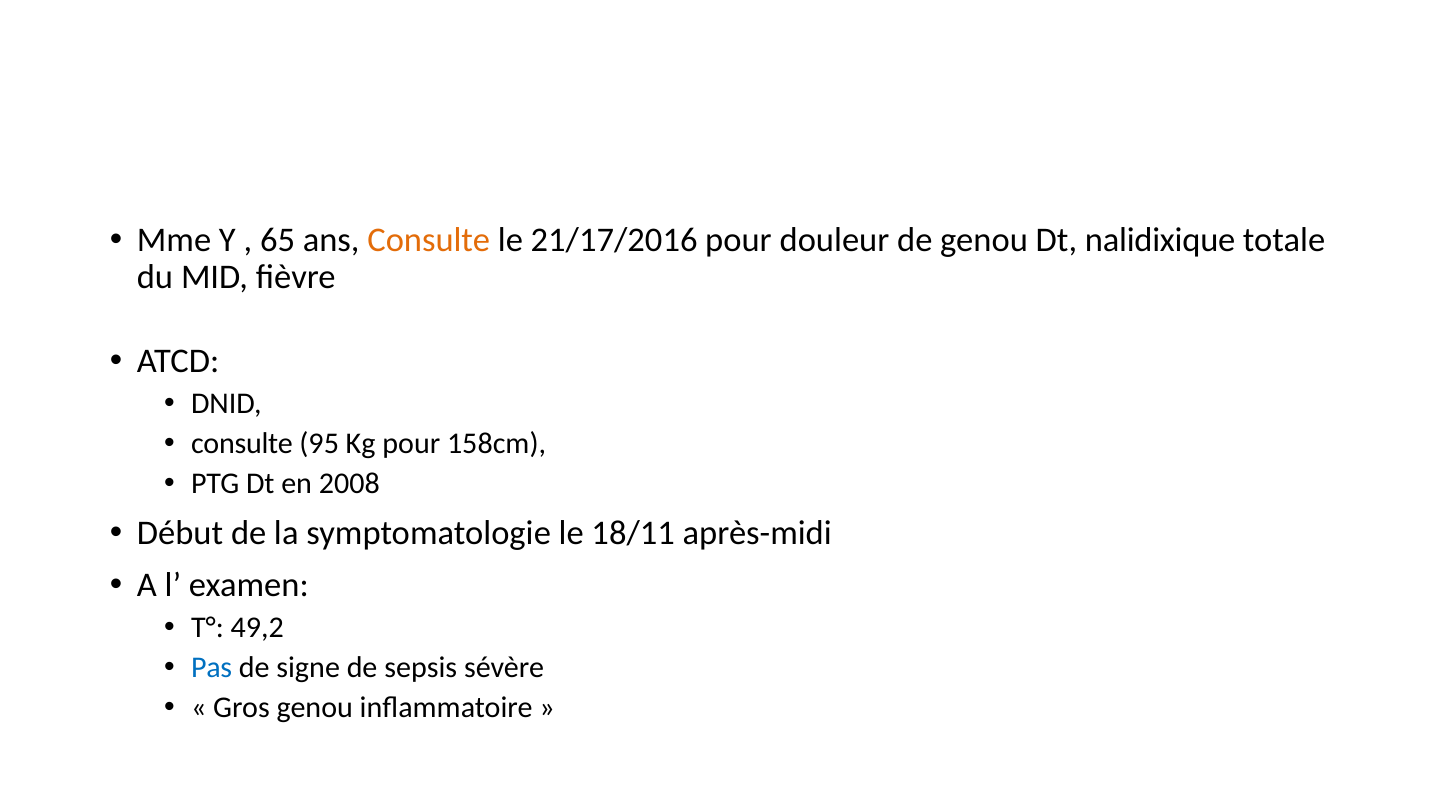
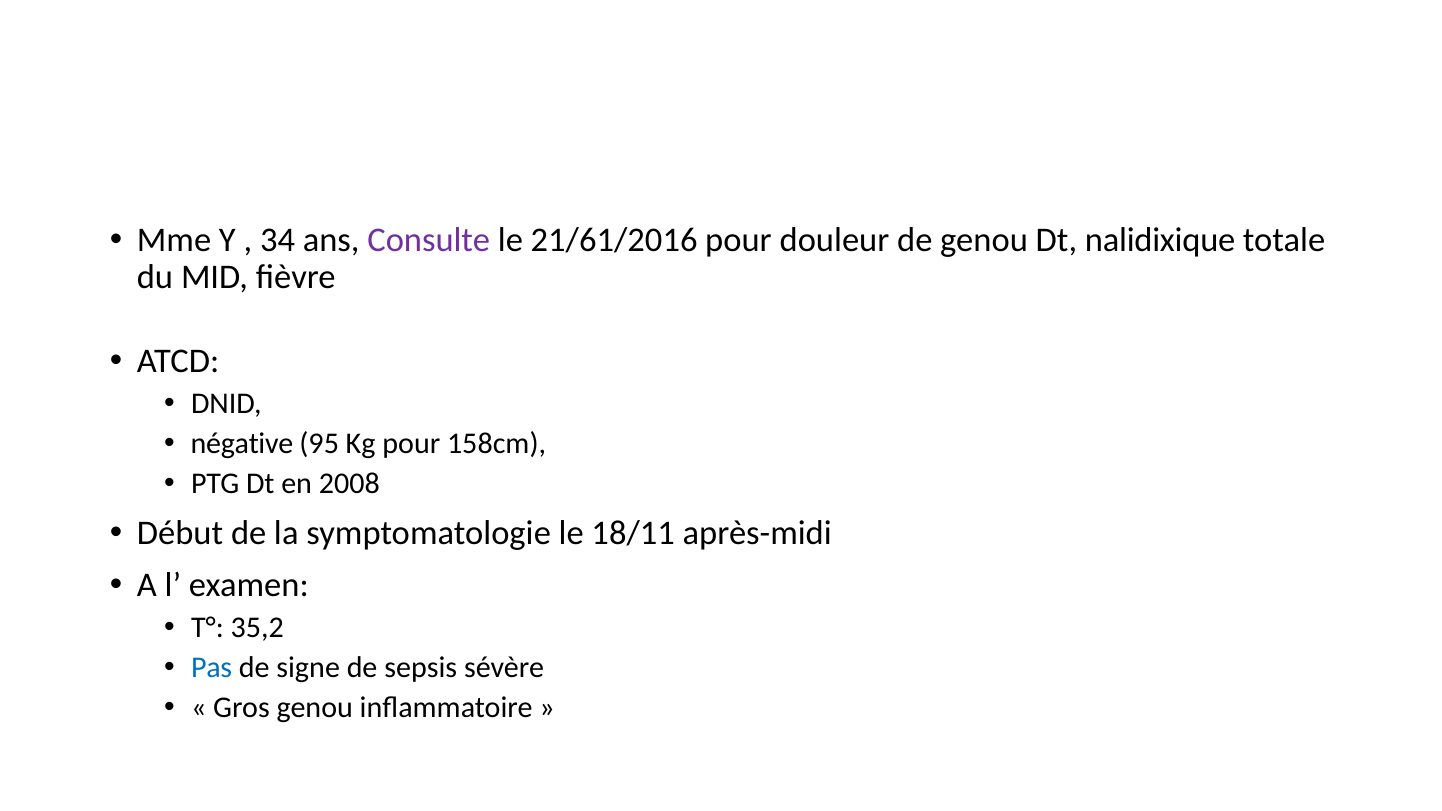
65: 65 -> 34
Consulte at (429, 240) colour: orange -> purple
21/17/2016: 21/17/2016 -> 21/61/2016
consulte at (242, 444): consulte -> négative
49,2: 49,2 -> 35,2
